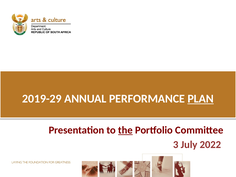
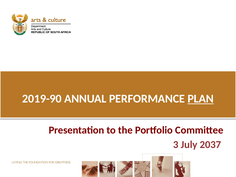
2019-29: 2019-29 -> 2019-90
the underline: present -> none
2022: 2022 -> 2037
